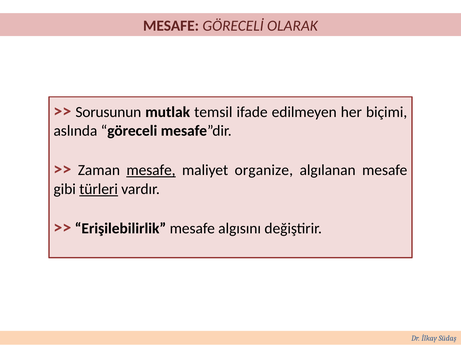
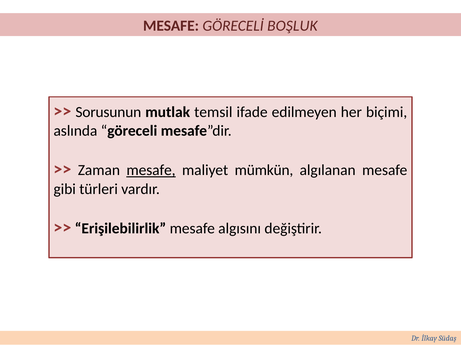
OLARAK: OLARAK -> BOŞLUK
organize: organize -> mümkün
türleri underline: present -> none
